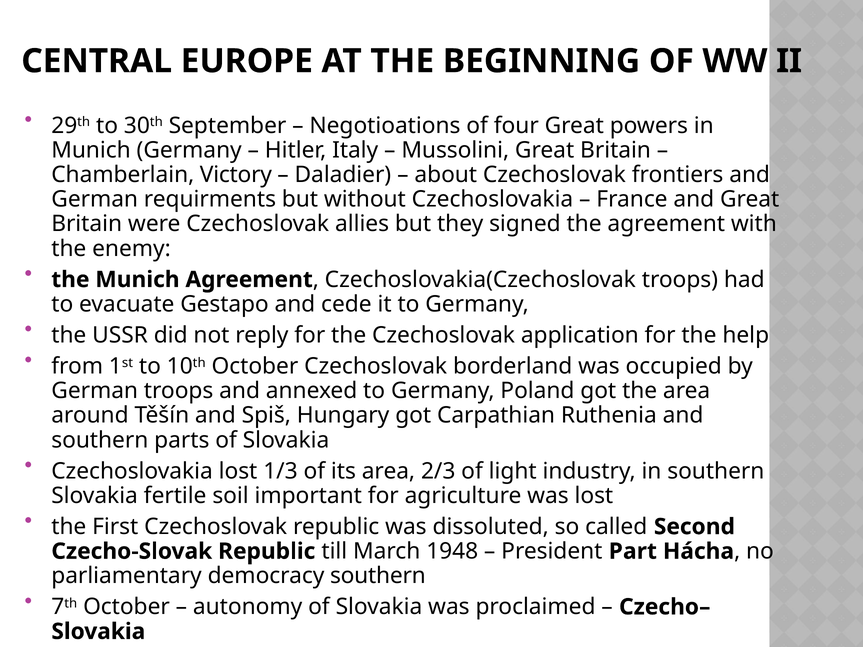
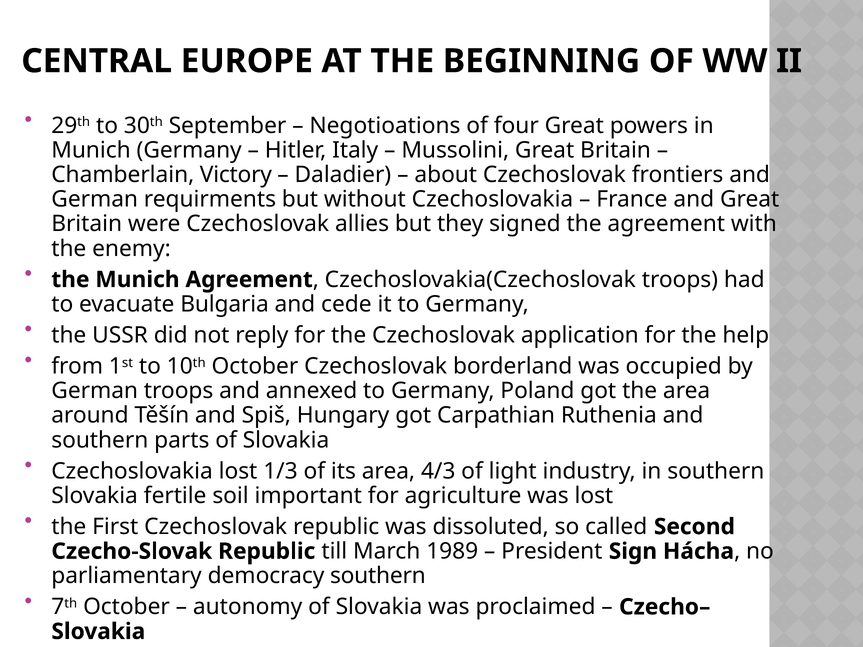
Gestapo: Gestapo -> Bulgaria
2/3: 2/3 -> 4/3
1948: 1948 -> 1989
Part: Part -> Sign
